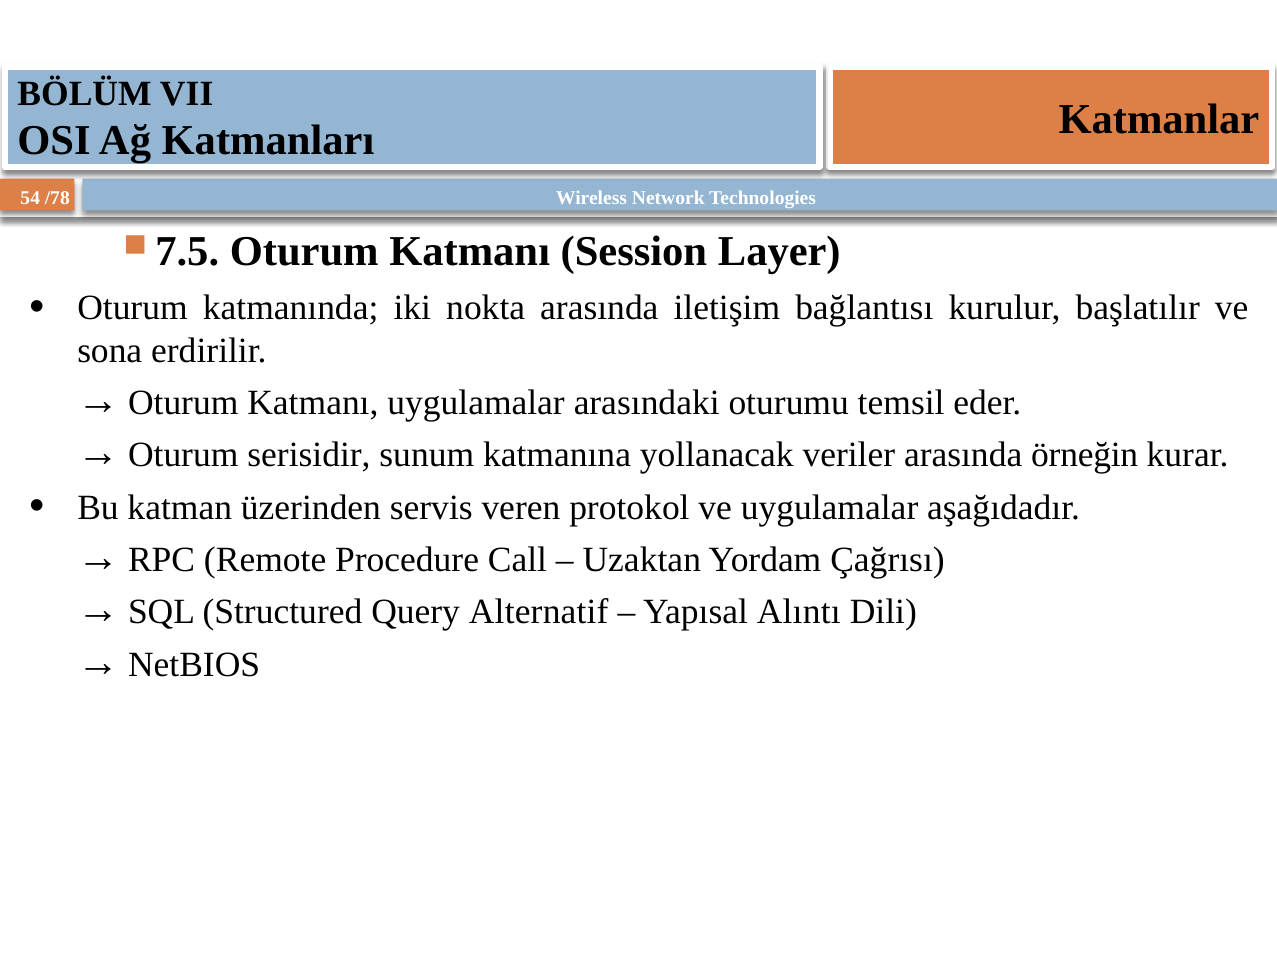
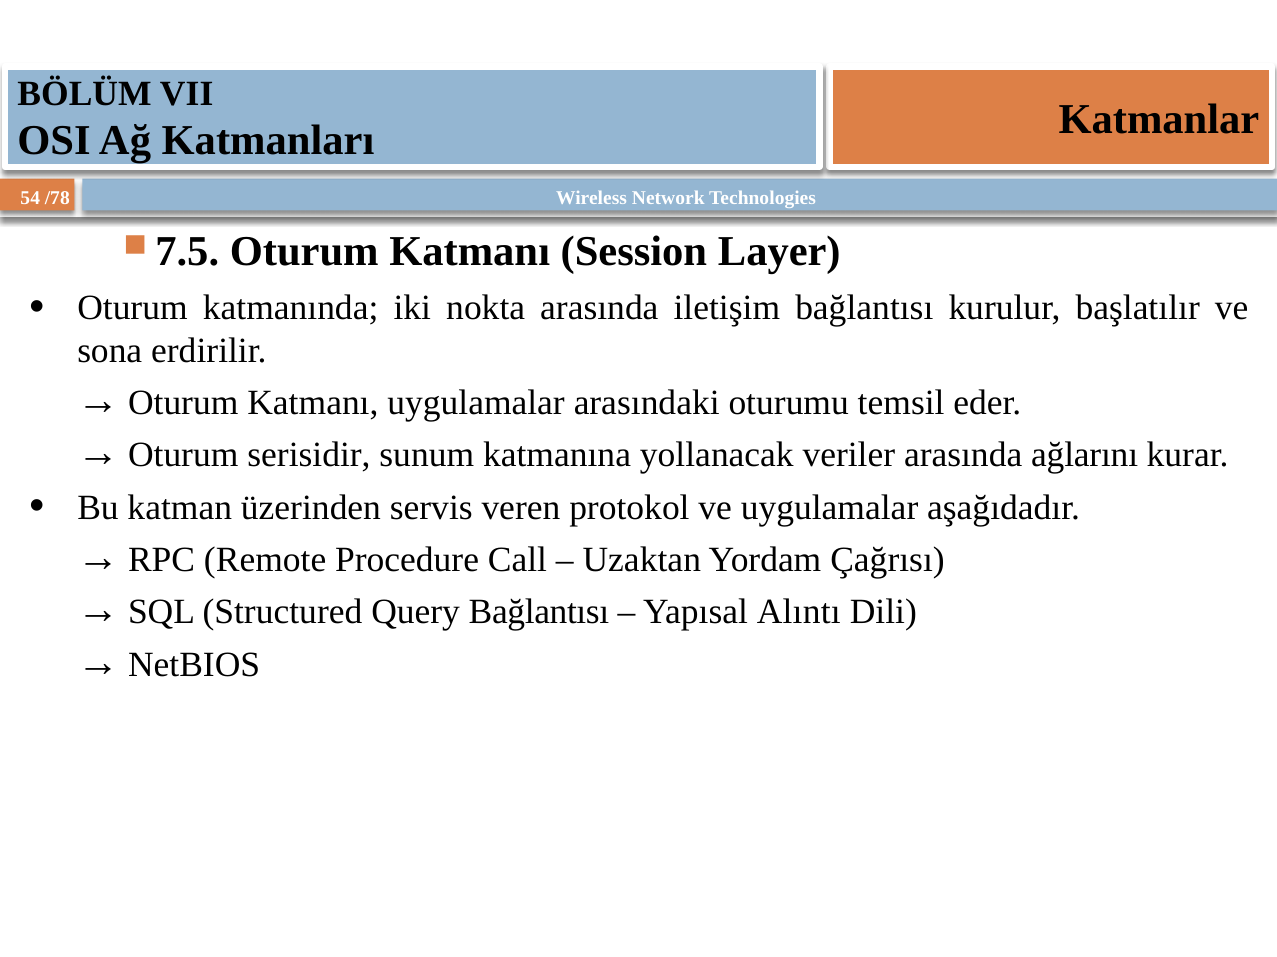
örneğin: örneğin -> ağlarını
Query Alternatif: Alternatif -> Bağlantısı
